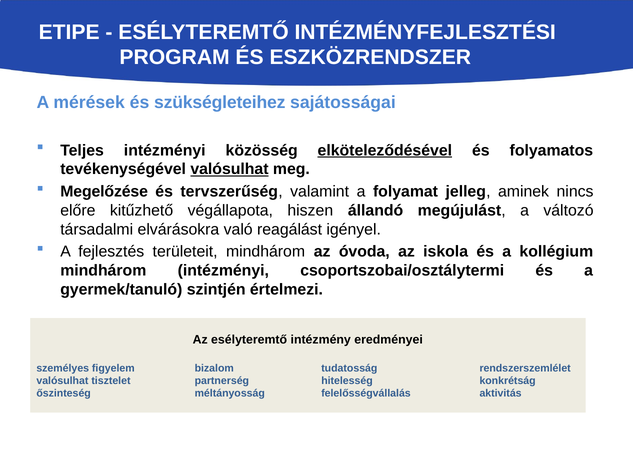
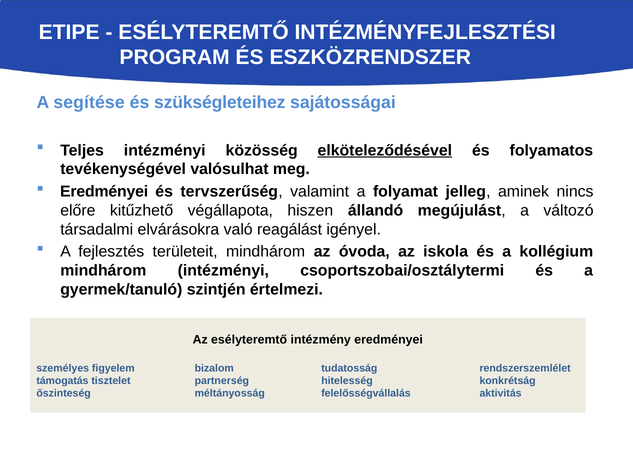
mérések: mérések -> segítése
valósulhat at (229, 170) underline: present -> none
Megelőzése at (104, 192): Megelőzése -> Eredményei
valósulhat at (62, 381): valósulhat -> támogatás
